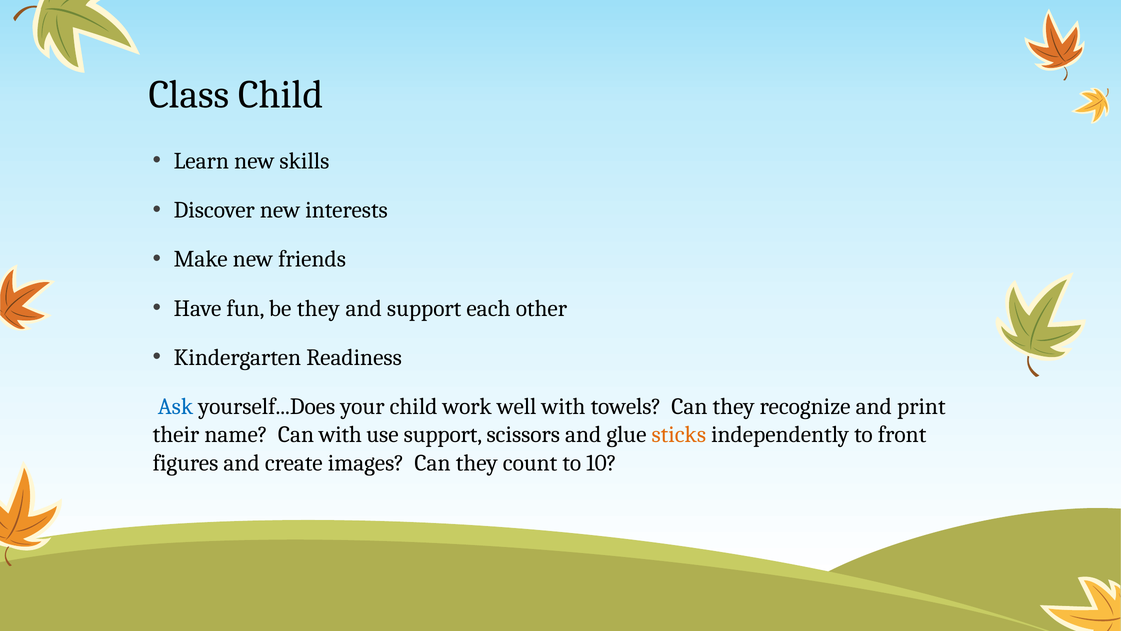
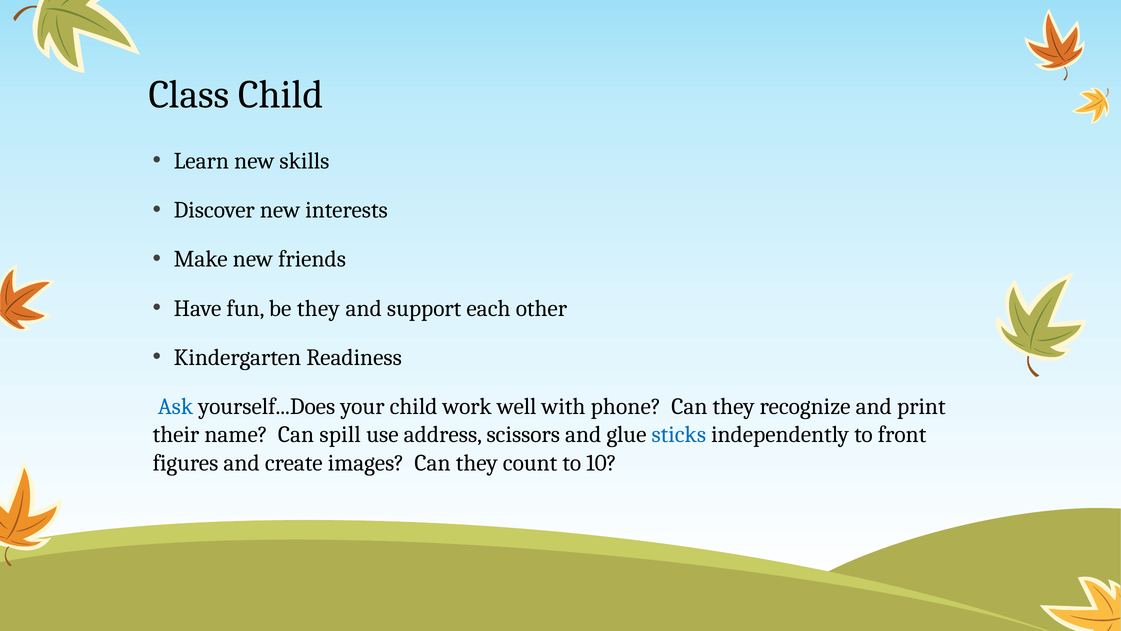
towels: towels -> phone
Can with: with -> spill
use support: support -> address
sticks colour: orange -> blue
